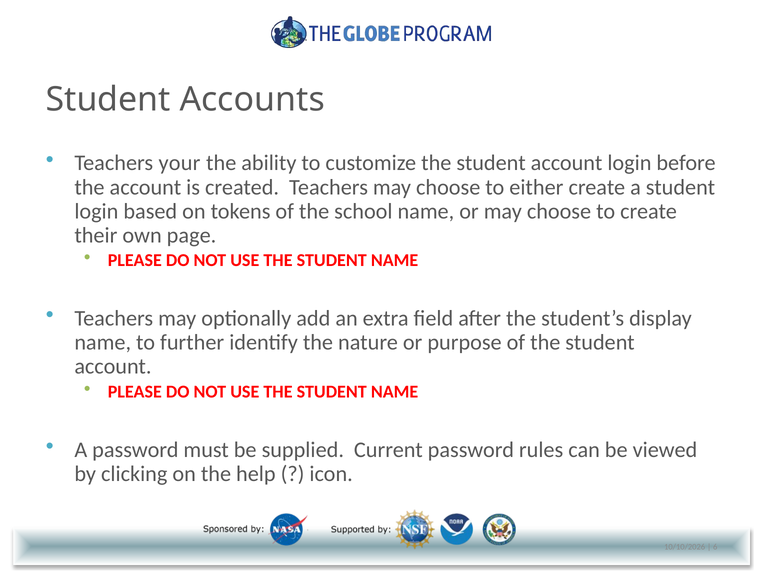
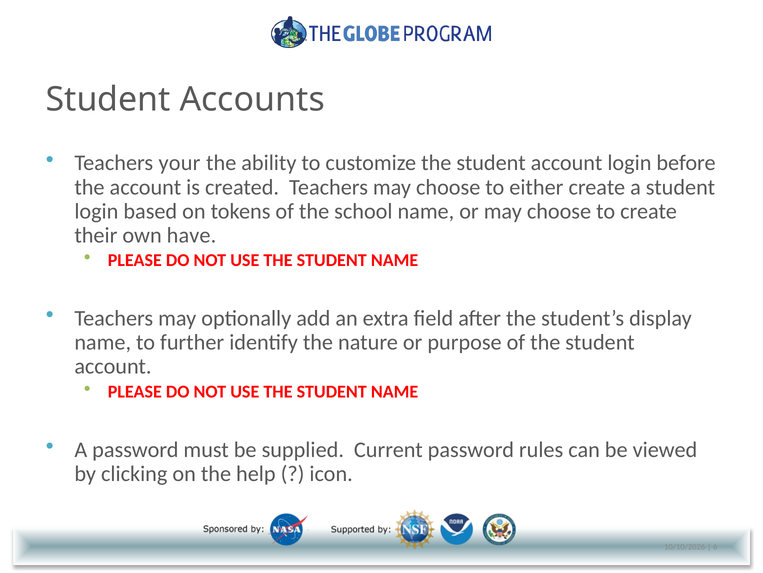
page: page -> have
